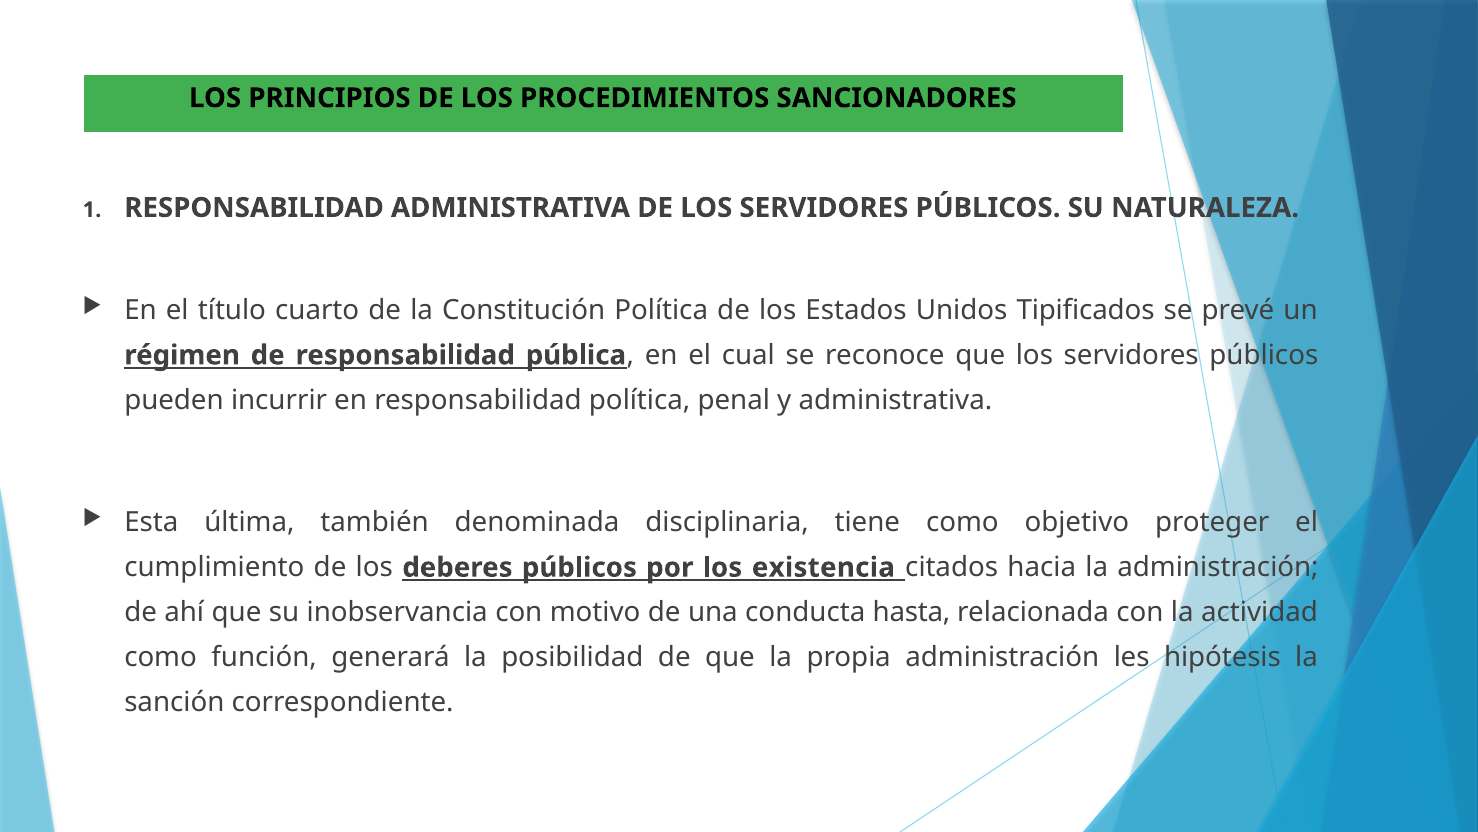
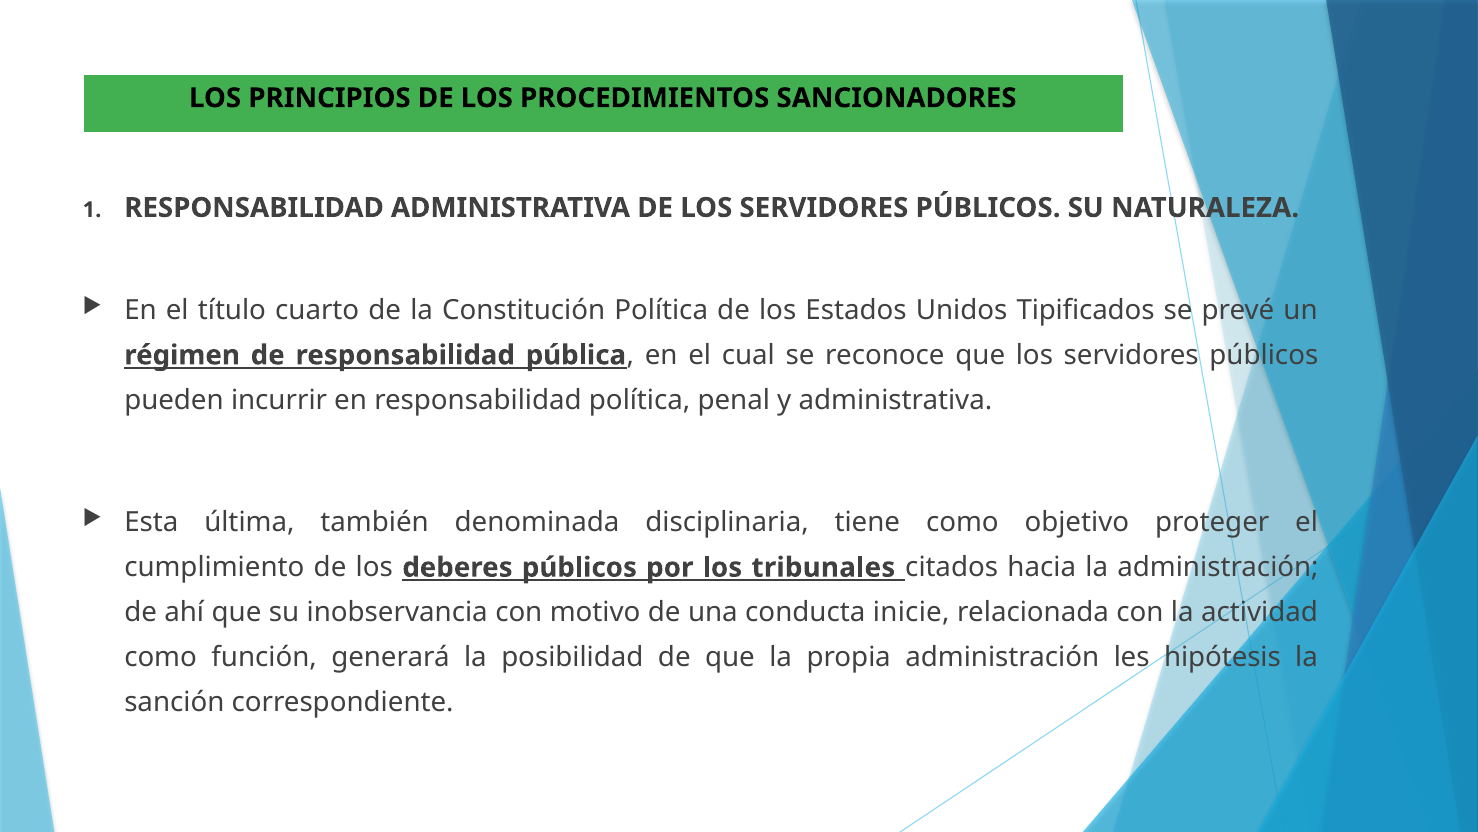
existencia: existencia -> tribunales
hasta: hasta -> inicie
